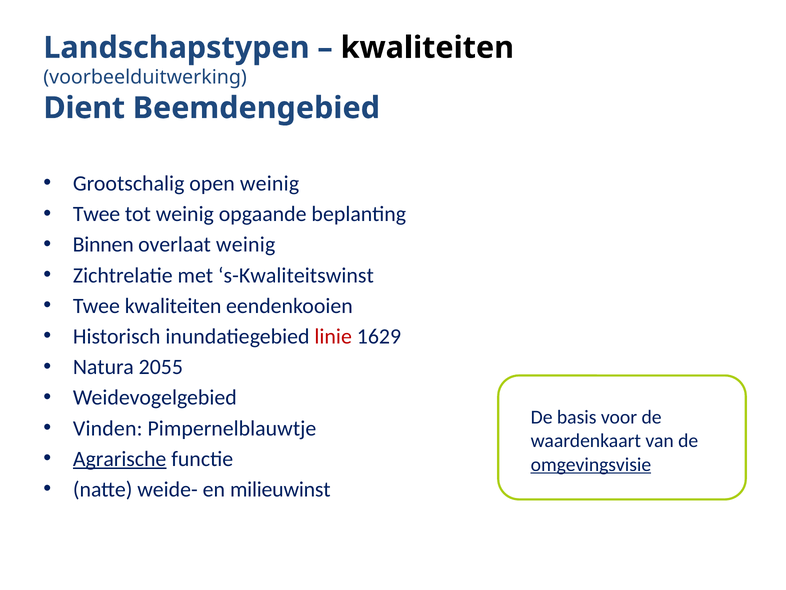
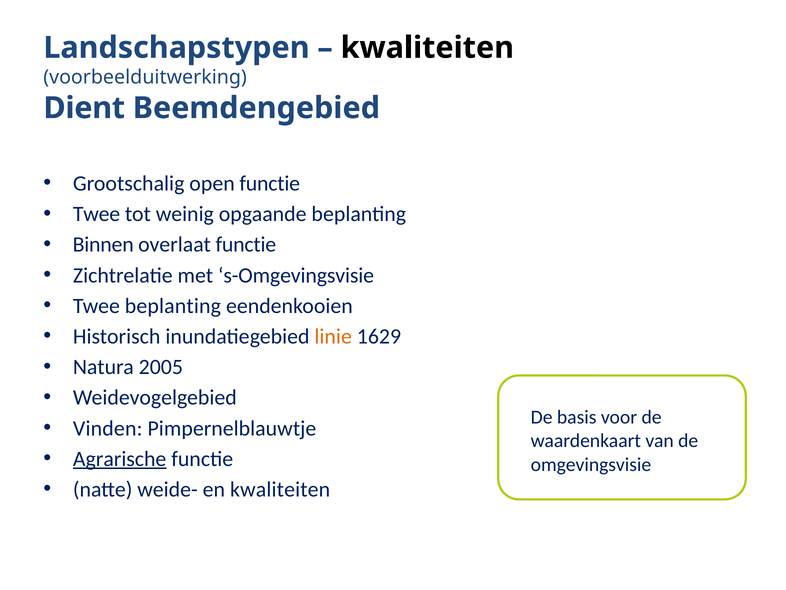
open weinig: weinig -> functie
overlaat weinig: weinig -> functie
s-Kwaliteitswinst: s-Kwaliteitswinst -> s-Omgevingsvisie
Twee kwaliteiten: kwaliteiten -> beplanting
linie colour: red -> orange
2055: 2055 -> 2005
omgevingsvisie underline: present -> none
en milieuwinst: milieuwinst -> kwaliteiten
